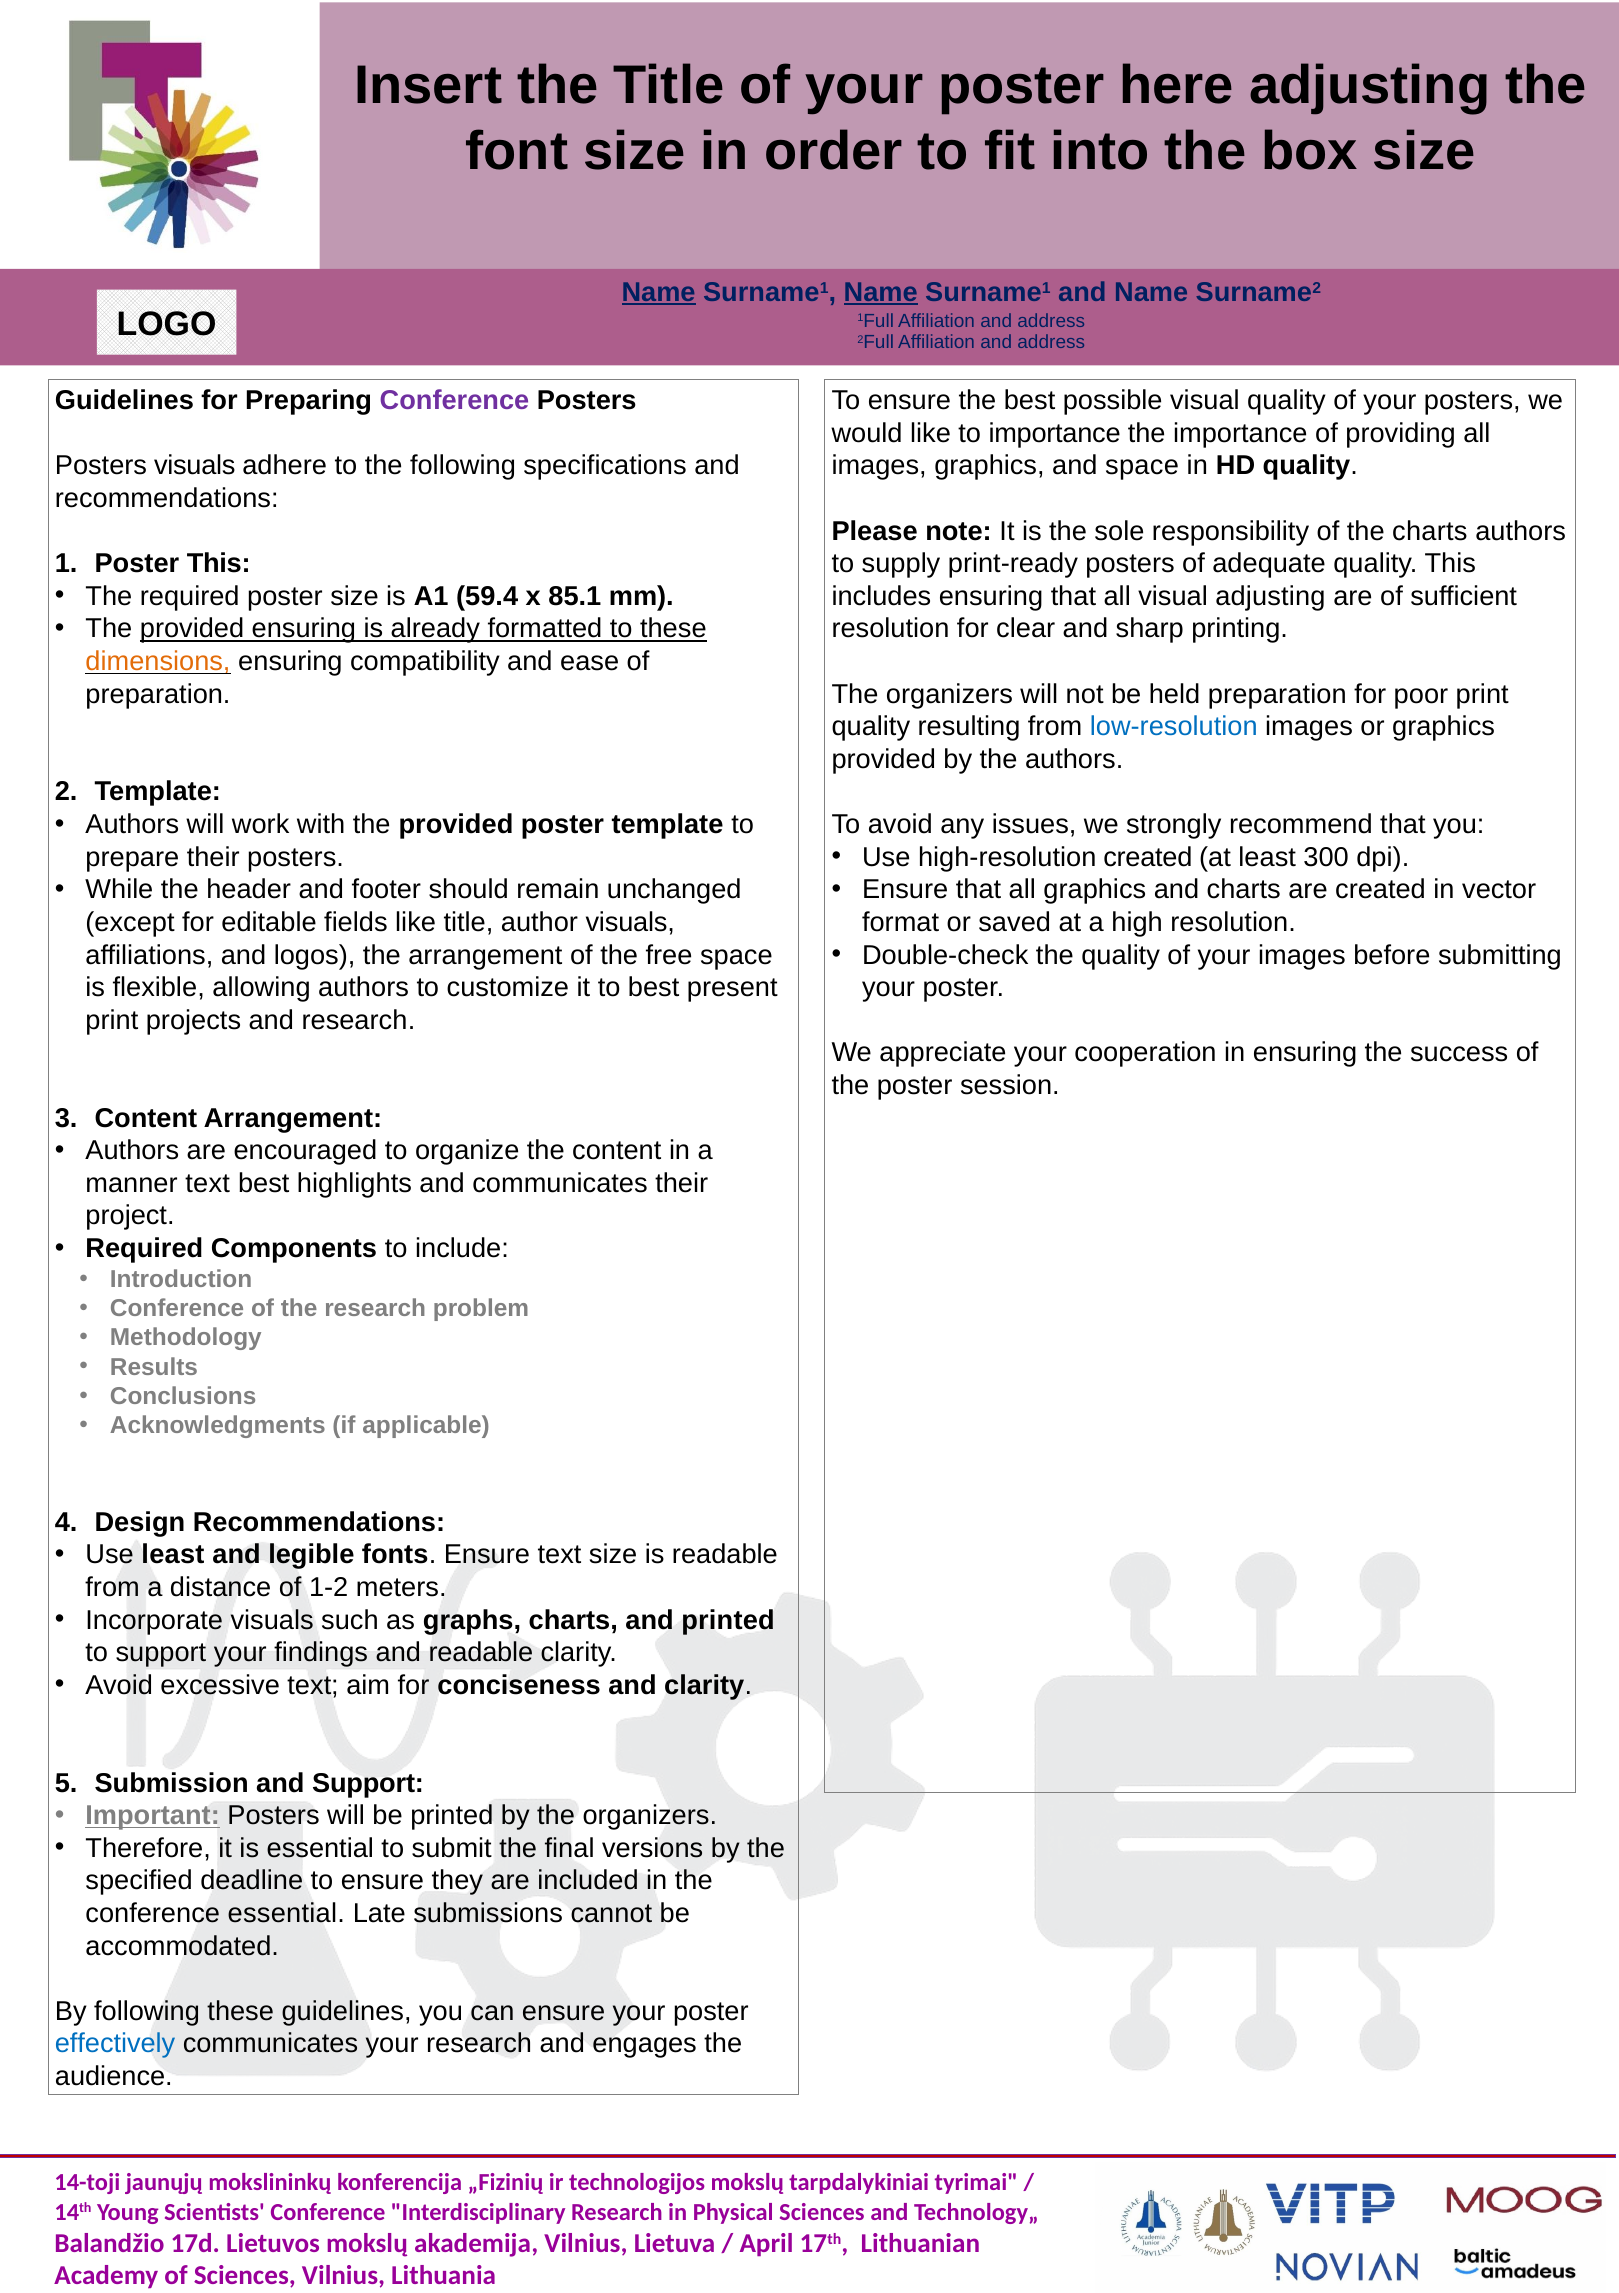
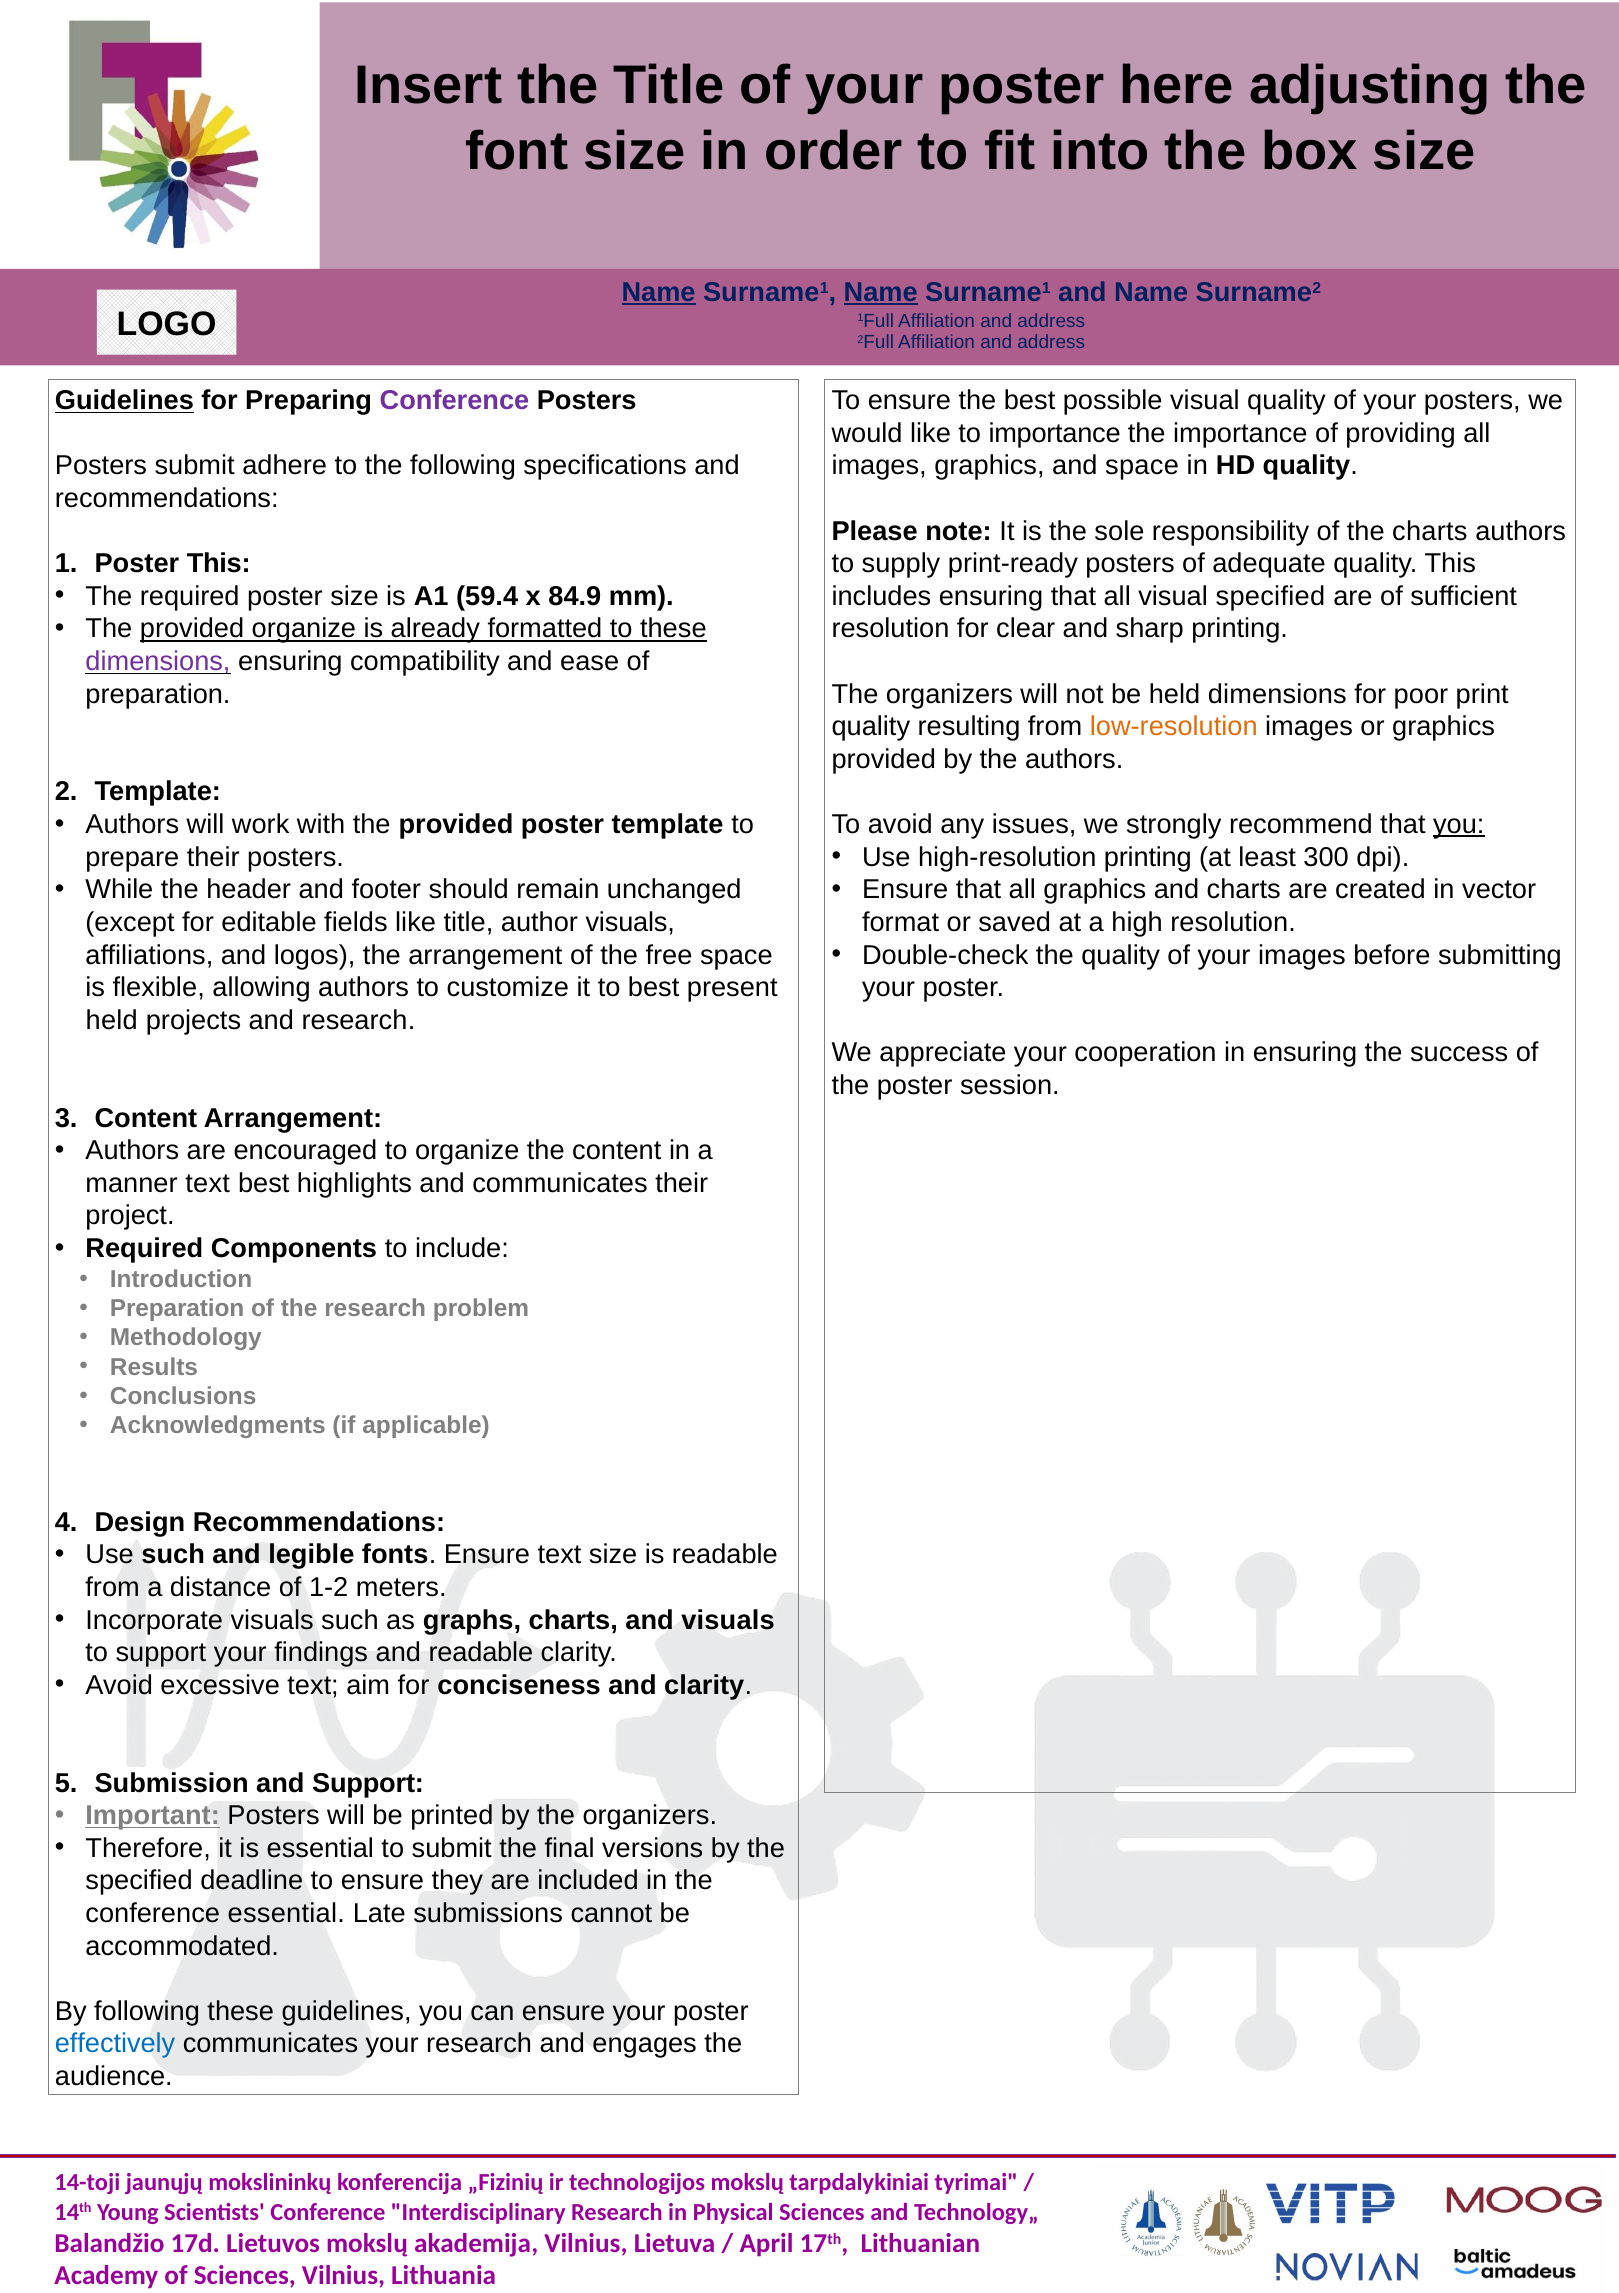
Guidelines at (124, 401) underline: none -> present
Posters visuals: visuals -> submit
85.1: 85.1 -> 84.9
visual adjusting: adjusting -> specified
provided ensuring: ensuring -> organize
dimensions at (158, 661) colour: orange -> purple
held preparation: preparation -> dimensions
low-resolution colour: blue -> orange
you at (1459, 824) underline: none -> present
high-resolution created: created -> printing
print at (112, 1020): print -> held
Conference at (177, 1308): Conference -> Preparation
Use least: least -> such
and printed: printed -> visuals
